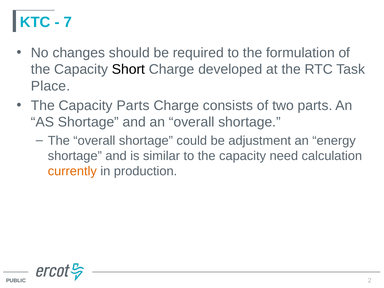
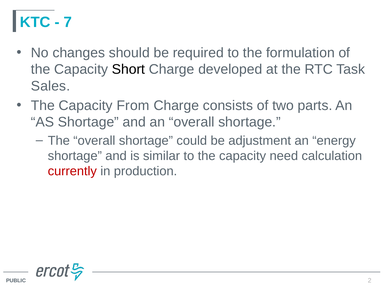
Place: Place -> Sales
Capacity Parts: Parts -> From
currently colour: orange -> red
